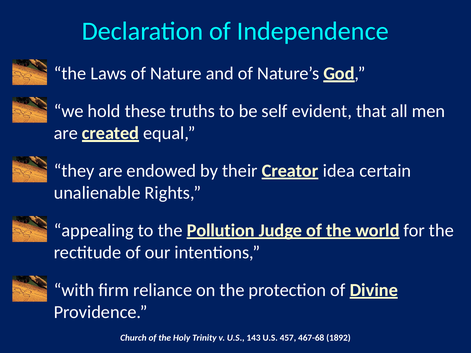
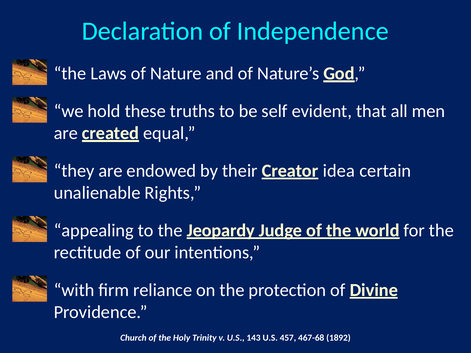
Pollution: Pollution -> Jeopardy
